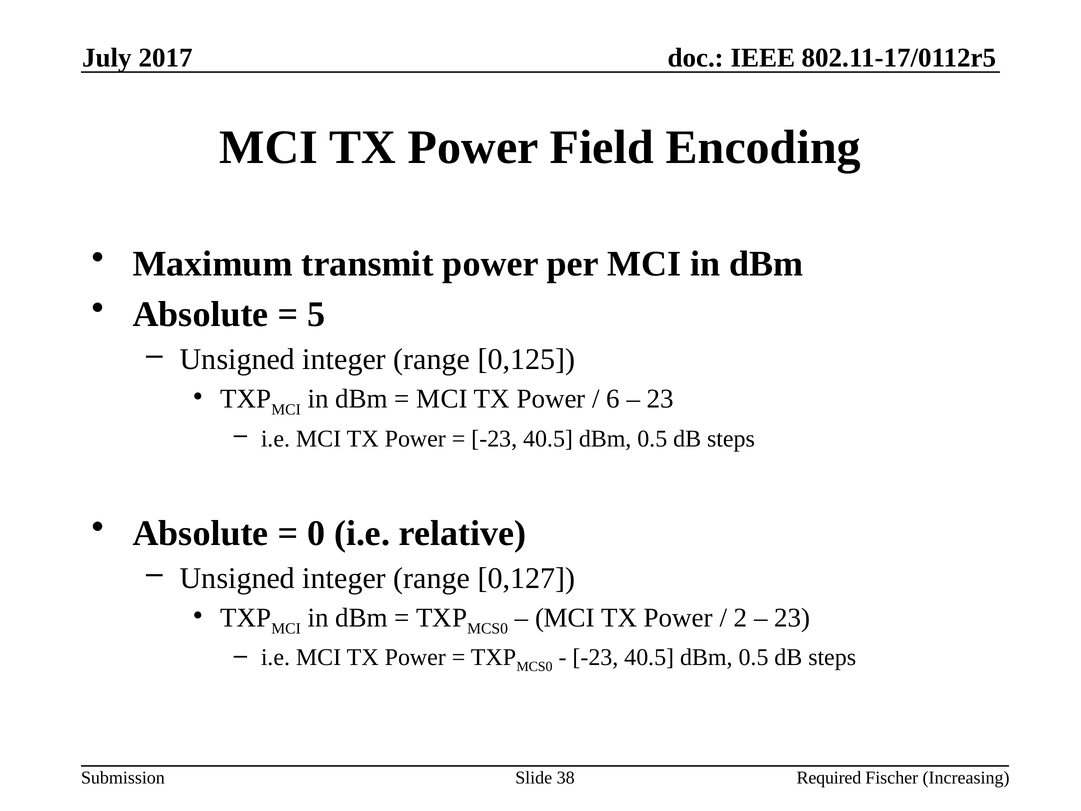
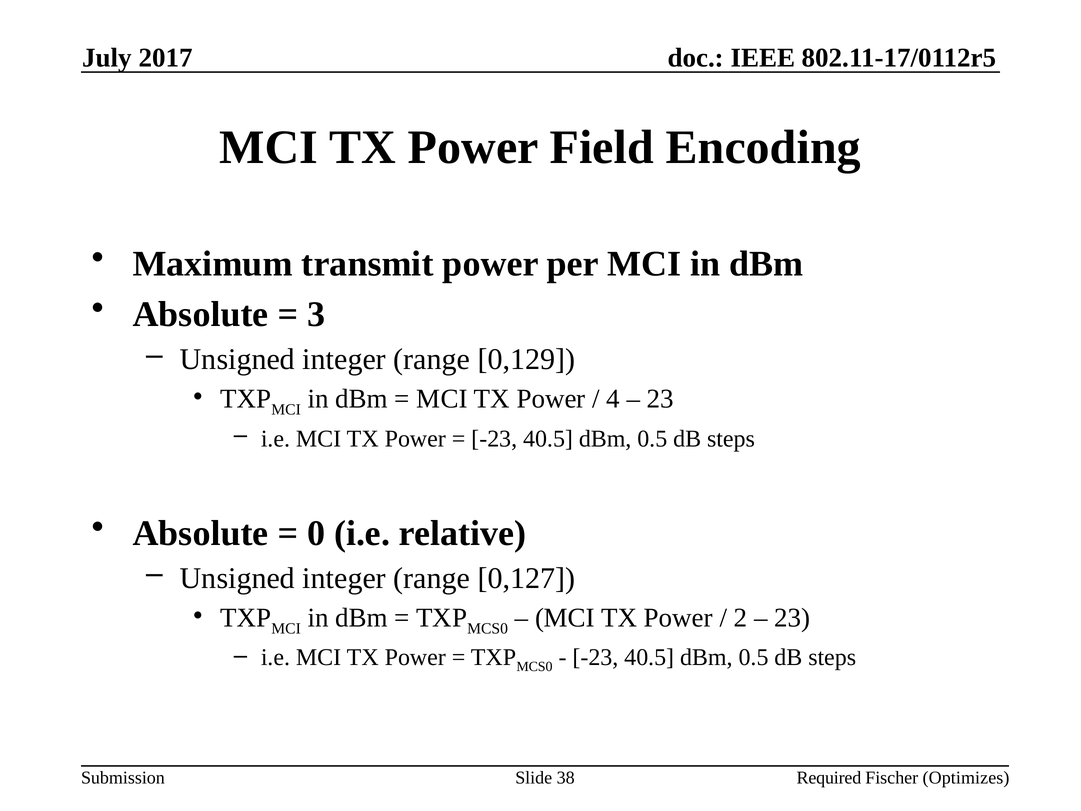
5: 5 -> 3
0,125: 0,125 -> 0,129
6: 6 -> 4
Increasing: Increasing -> Optimizes
